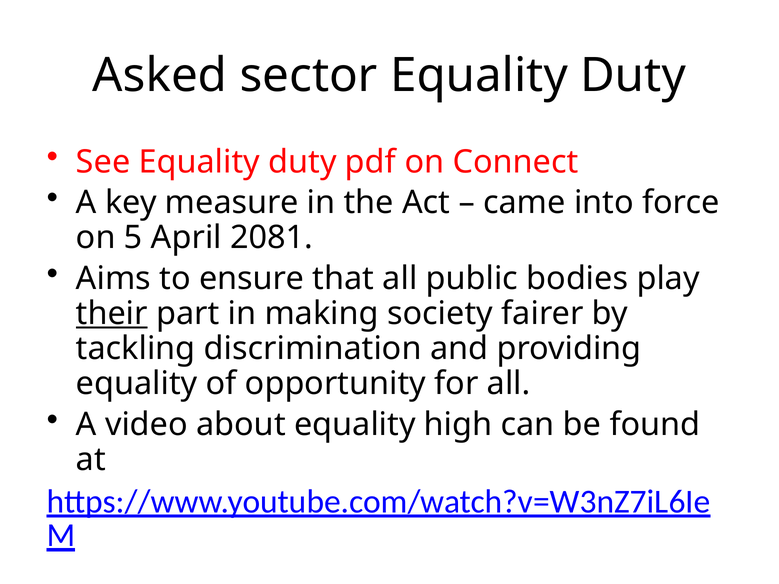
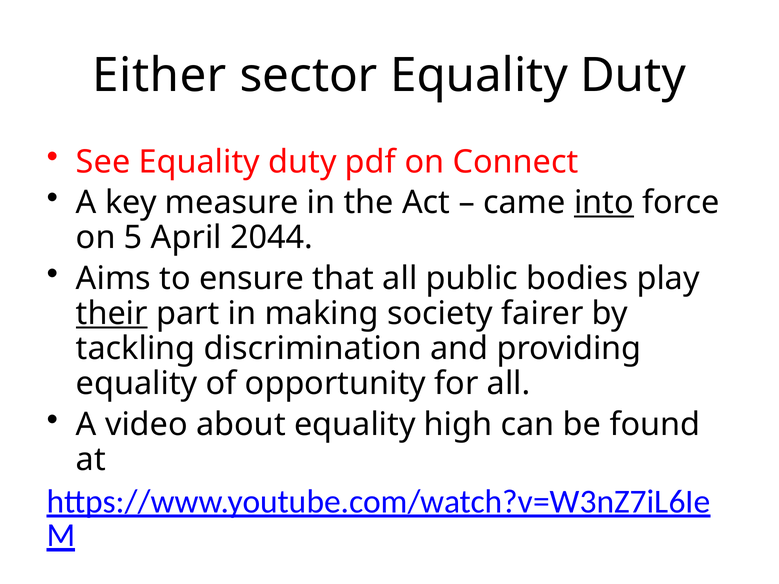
Asked: Asked -> Either
into underline: none -> present
2081: 2081 -> 2044
